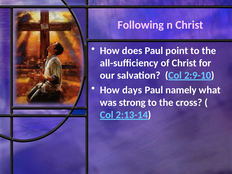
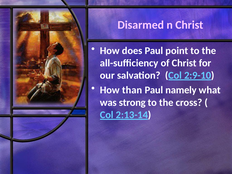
Following: Following -> Disarmed
days: days -> than
